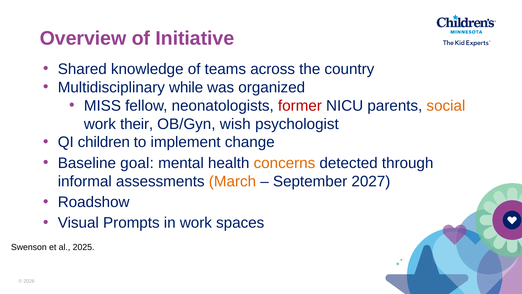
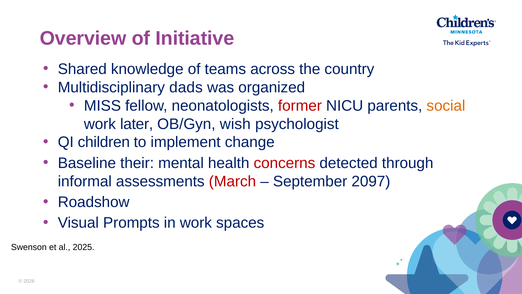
while: while -> dads
their: their -> later
goal: goal -> their
concerns colour: orange -> red
March colour: orange -> red
2027: 2027 -> 2097
